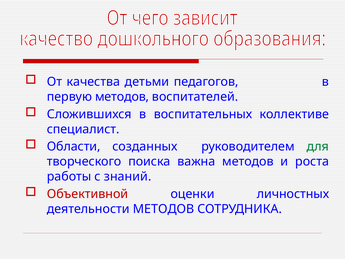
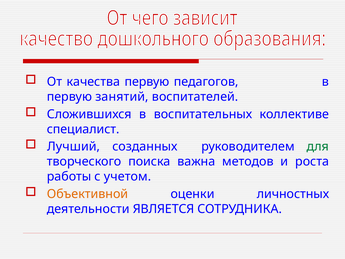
качества детьми: детьми -> первую
первую методов: методов -> занятий
Области: Области -> Лучший
знаний: знаний -> учетом
Объективной colour: red -> orange
деятельности МЕТОДОВ: МЕТОДОВ -> ЯВЛЯЕТСЯ
